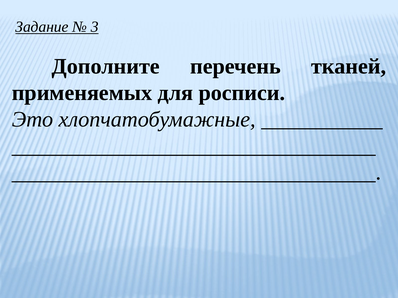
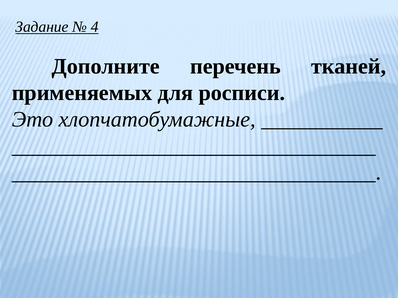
3: 3 -> 4
